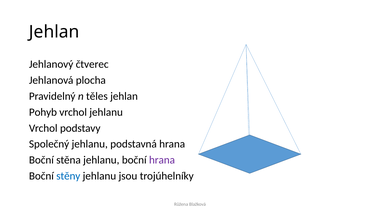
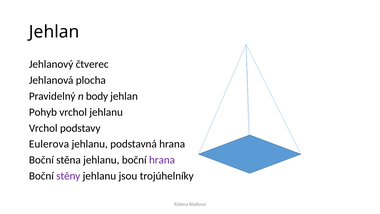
těles: těles -> body
Společný: Společný -> Eulerova
stěny colour: blue -> purple
